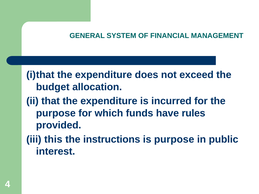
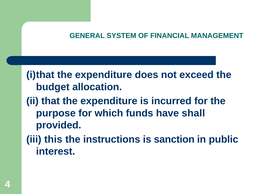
rules: rules -> shall
is purpose: purpose -> sanction
